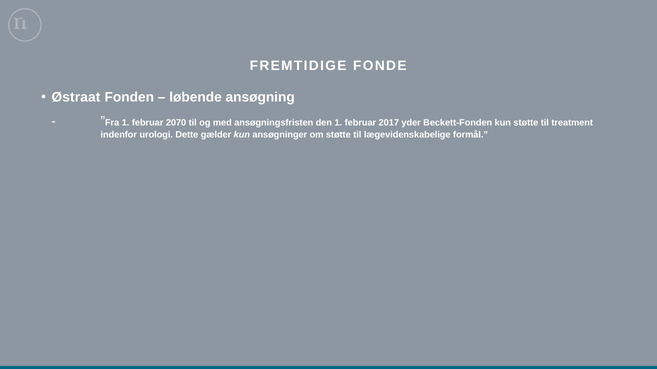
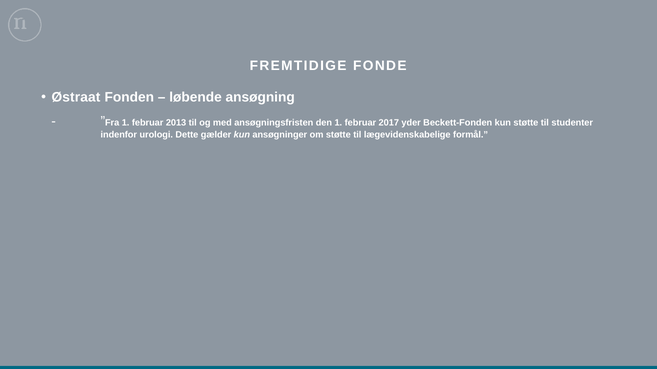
2070: 2070 -> 2013
treatment: treatment -> studenter
